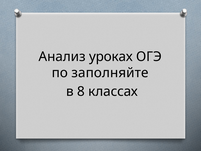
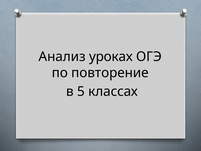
заполняйте: заполняйте -> повторение
8: 8 -> 5
